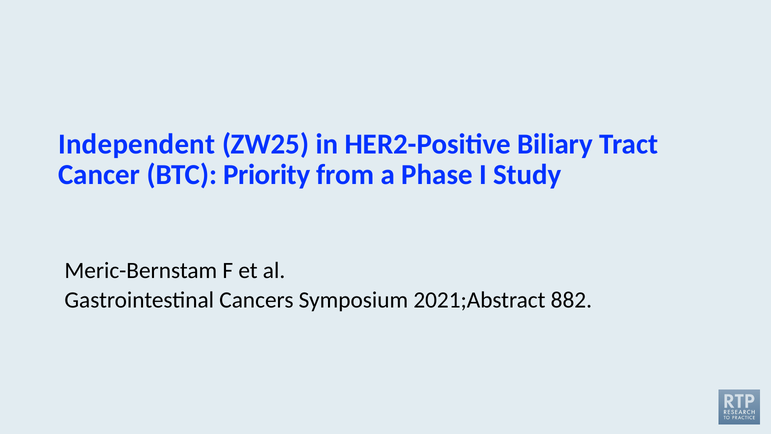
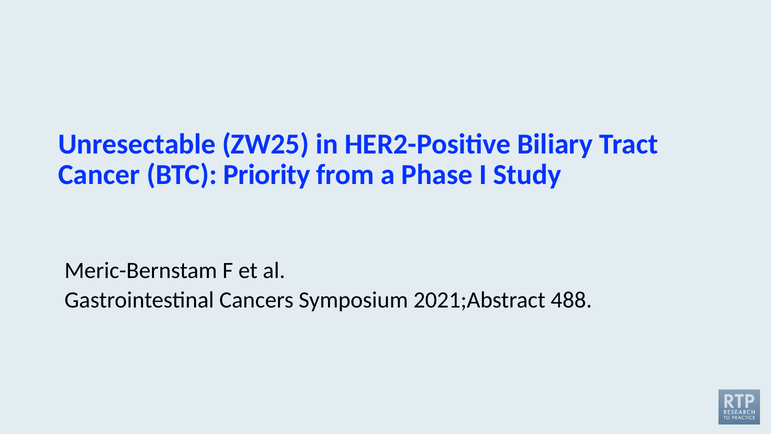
Independent: Independent -> Unresectable
882: 882 -> 488
